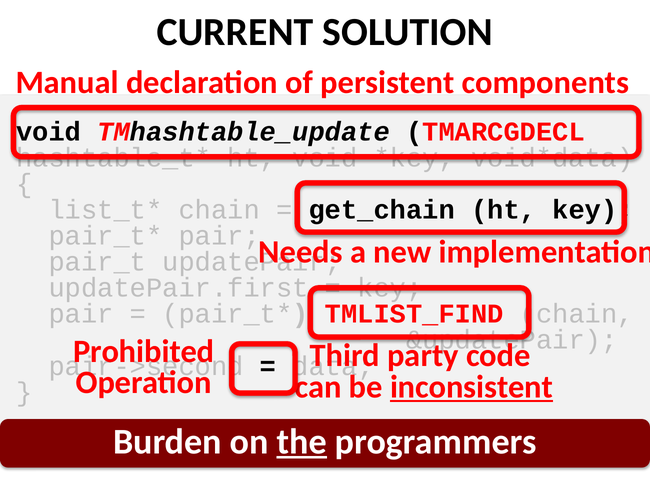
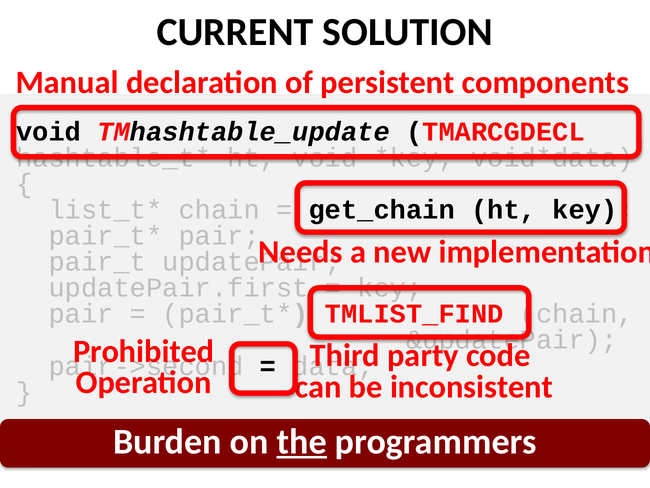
inconsistent underline: present -> none
